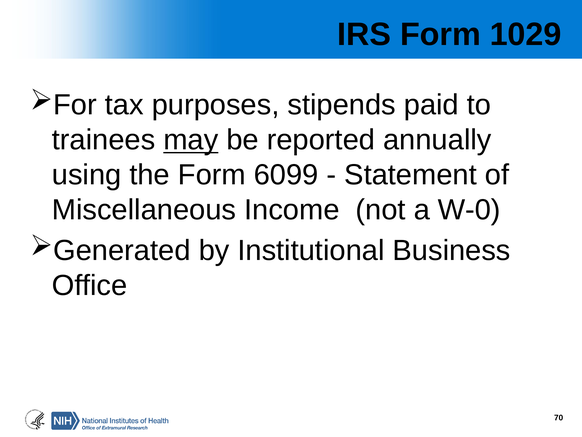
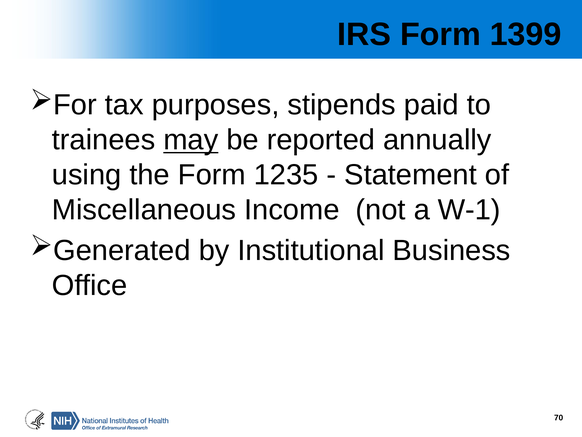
1029: 1029 -> 1399
6099: 6099 -> 1235
W-0: W-0 -> W-1
